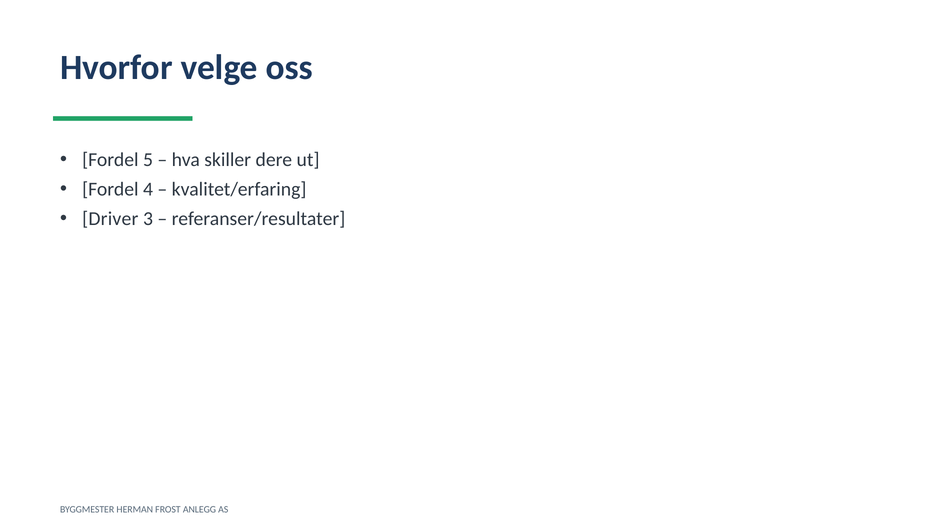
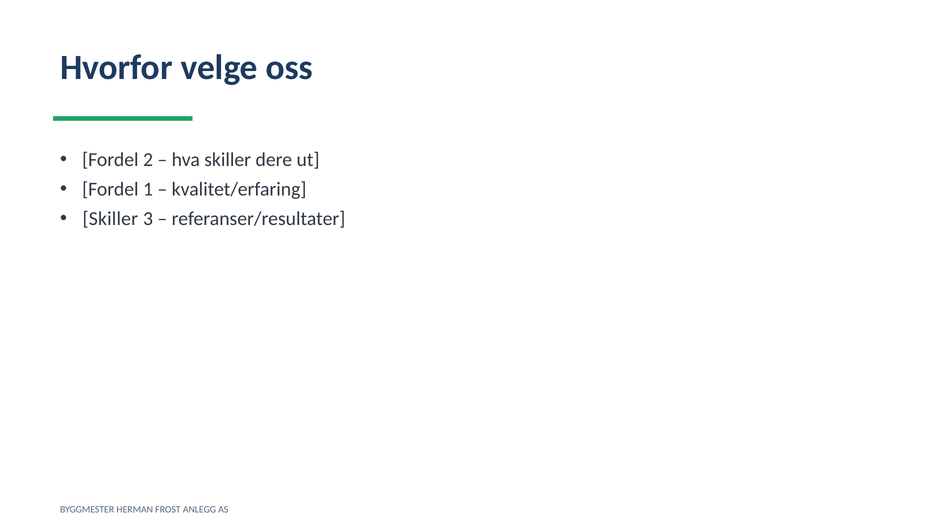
5: 5 -> 2
4: 4 -> 1
Driver at (110, 219): Driver -> Skiller
